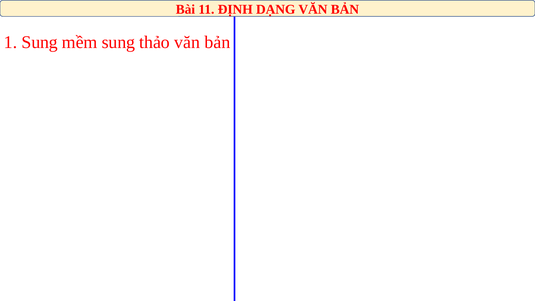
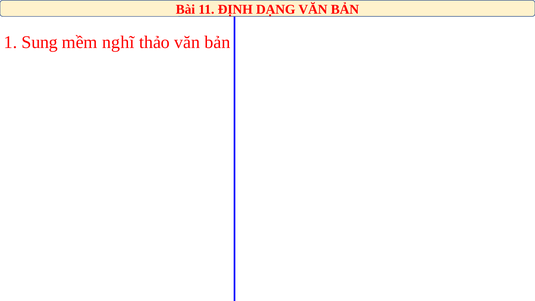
mềm sung: sung -> nghĩ
